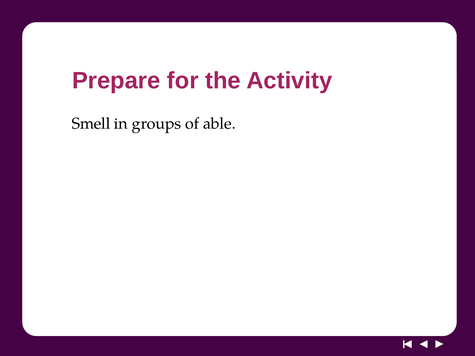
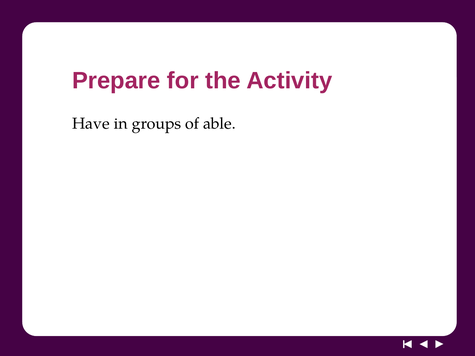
Smell: Smell -> Have
